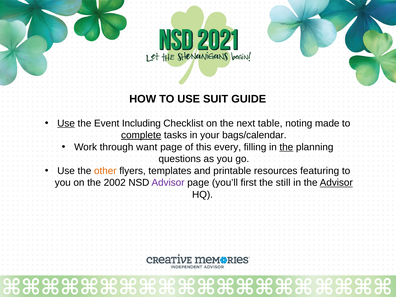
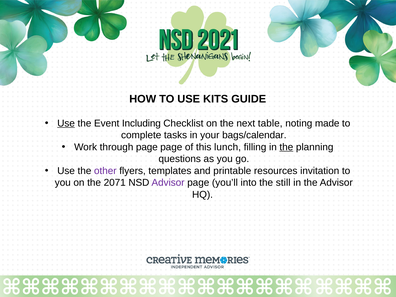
SUIT: SUIT -> KITS
complete underline: present -> none
through want: want -> page
every: every -> lunch
other colour: orange -> purple
featuring: featuring -> invitation
2002: 2002 -> 2071
first: first -> into
Advisor at (336, 183) underline: present -> none
